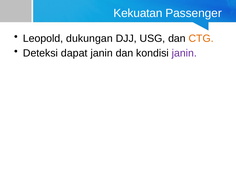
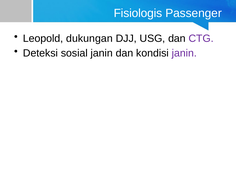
Kekuatan: Kekuatan -> Fisiologis
CTG colour: orange -> purple
dapat: dapat -> sosial
